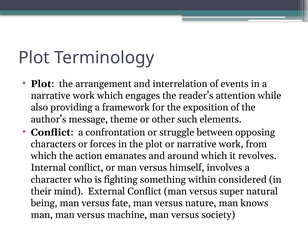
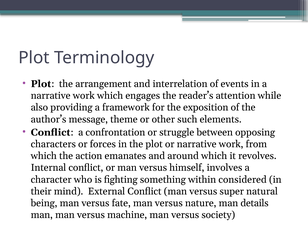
knows: knows -> details
